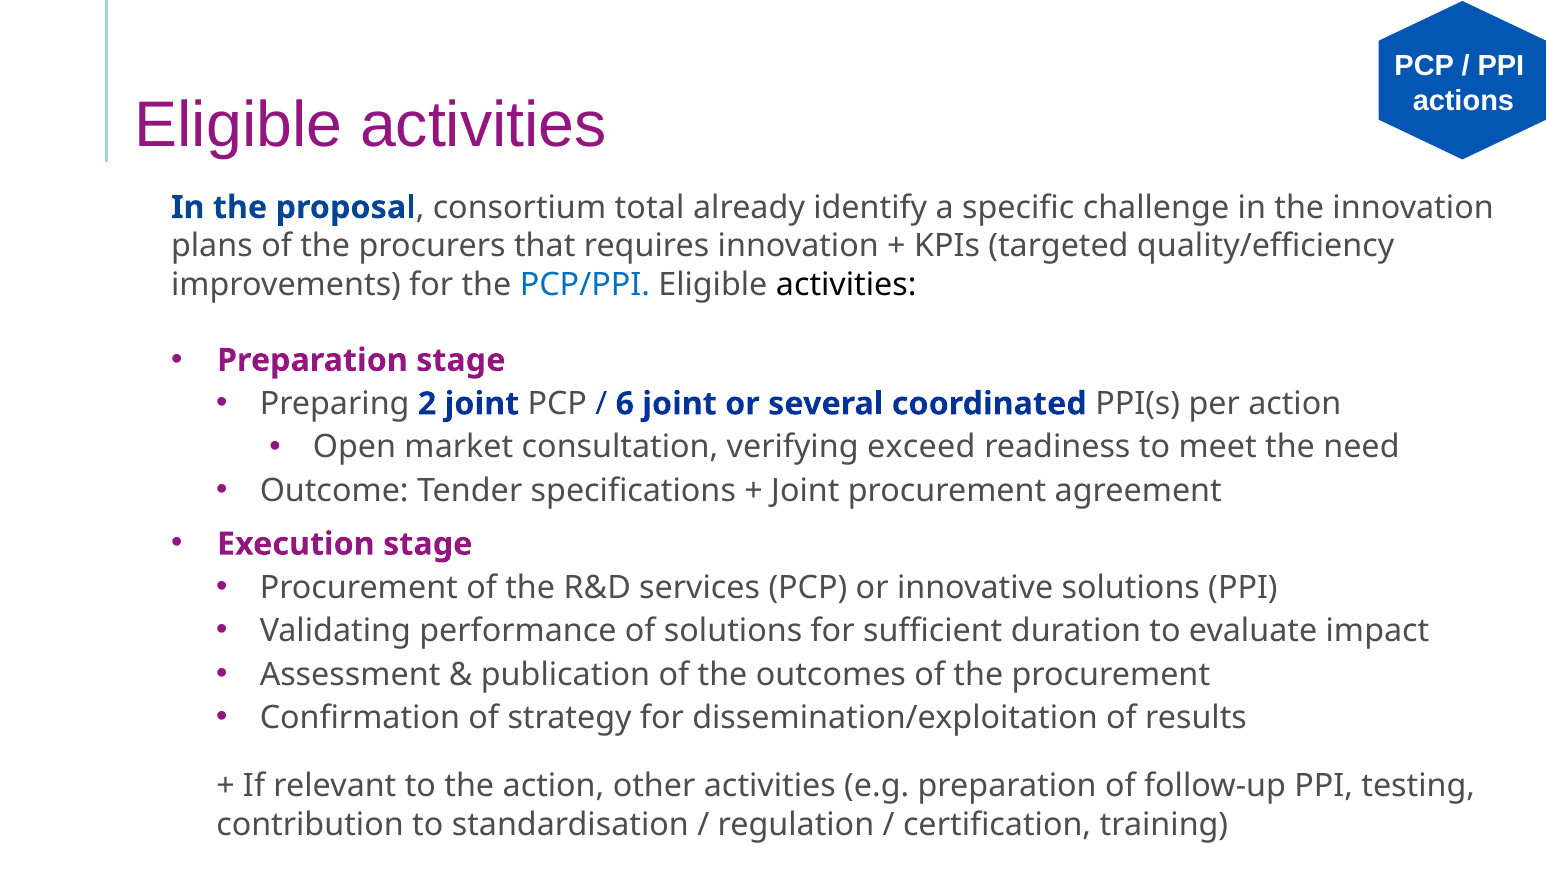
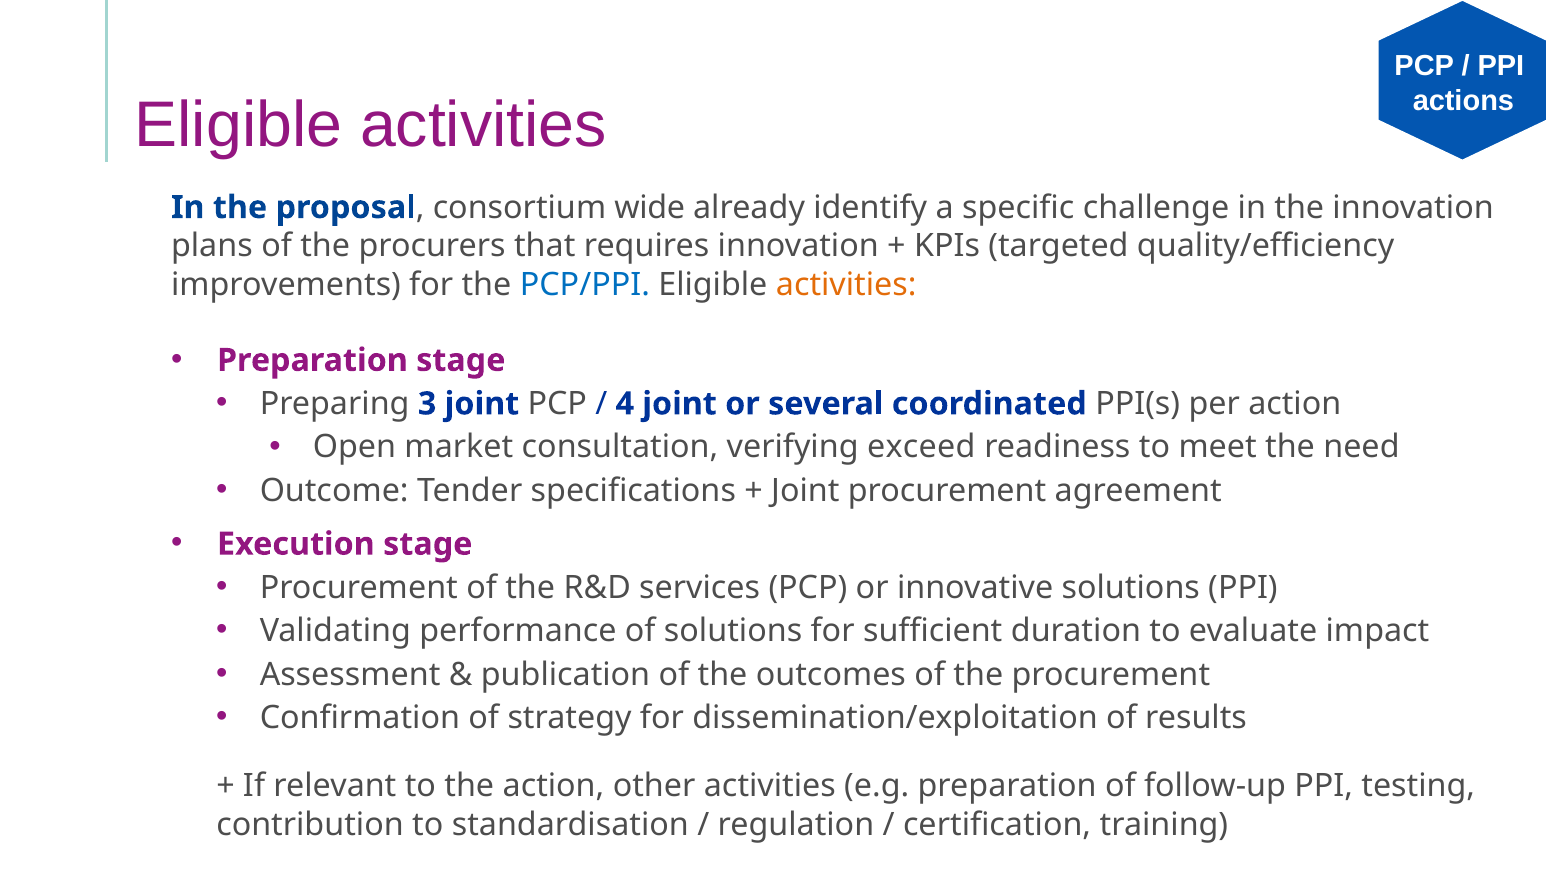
total: total -> wide
activities at (846, 285) colour: black -> orange
2: 2 -> 3
6: 6 -> 4
